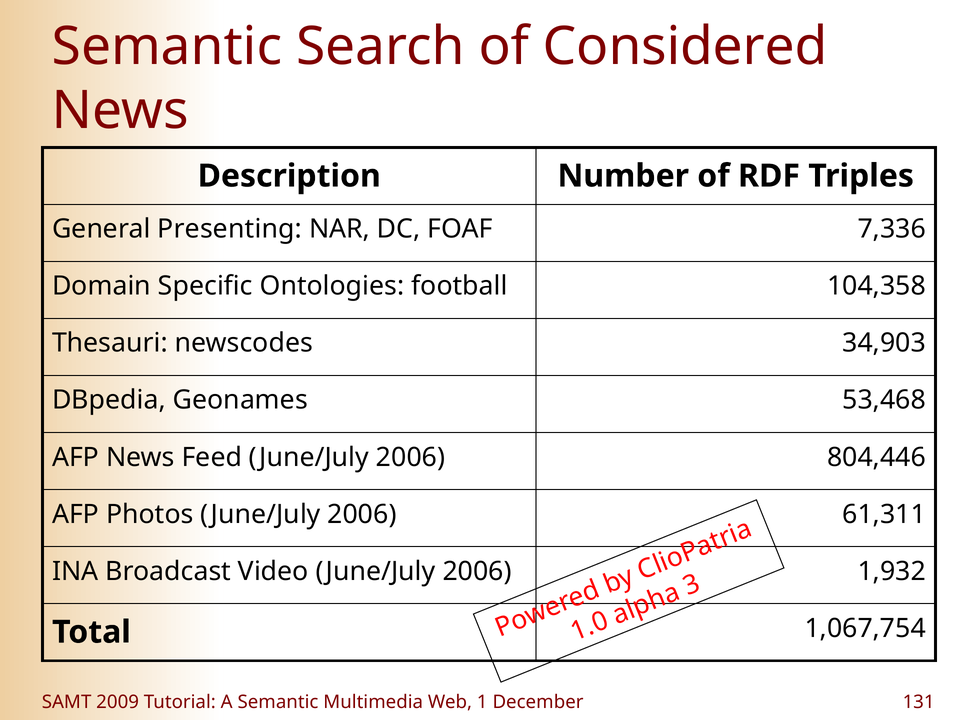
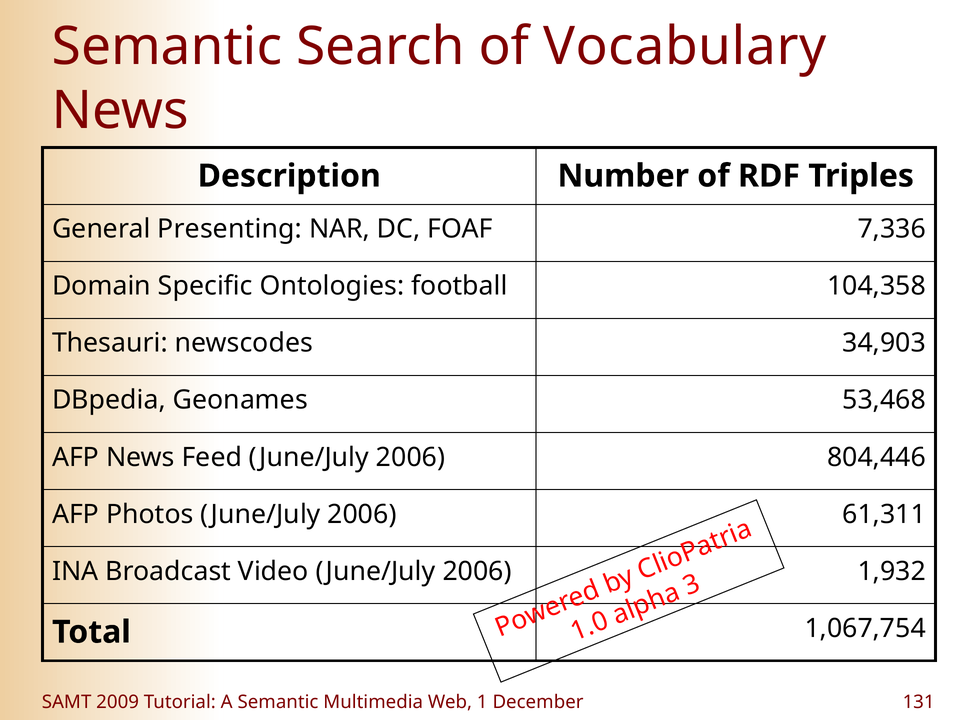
Considered: Considered -> Vocabulary
